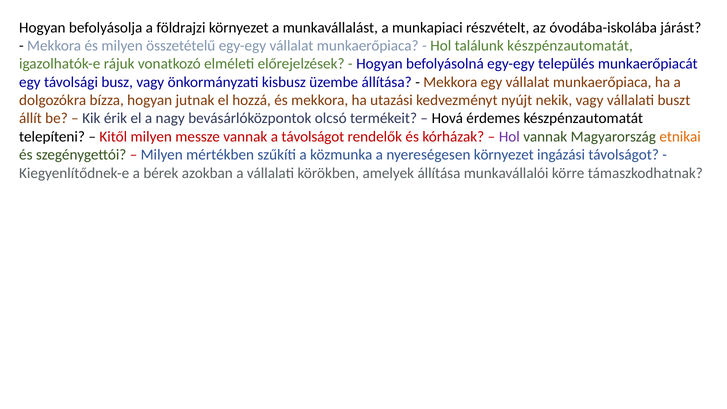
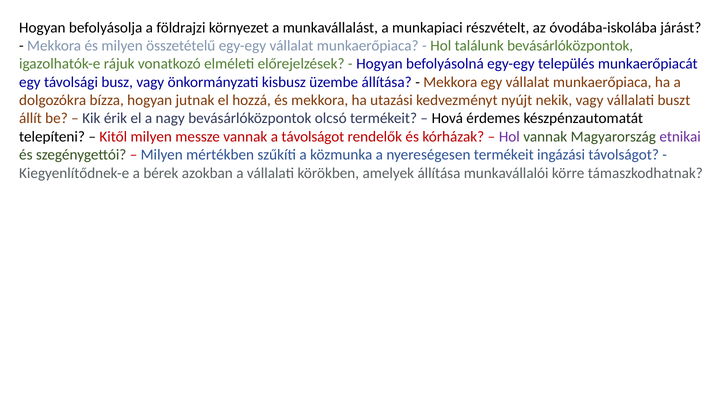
találunk készpénzautomatát: készpénzautomatát -> bevásárlóközpontok
etnikai colour: orange -> purple
nyereségesen környezet: környezet -> termékeit
